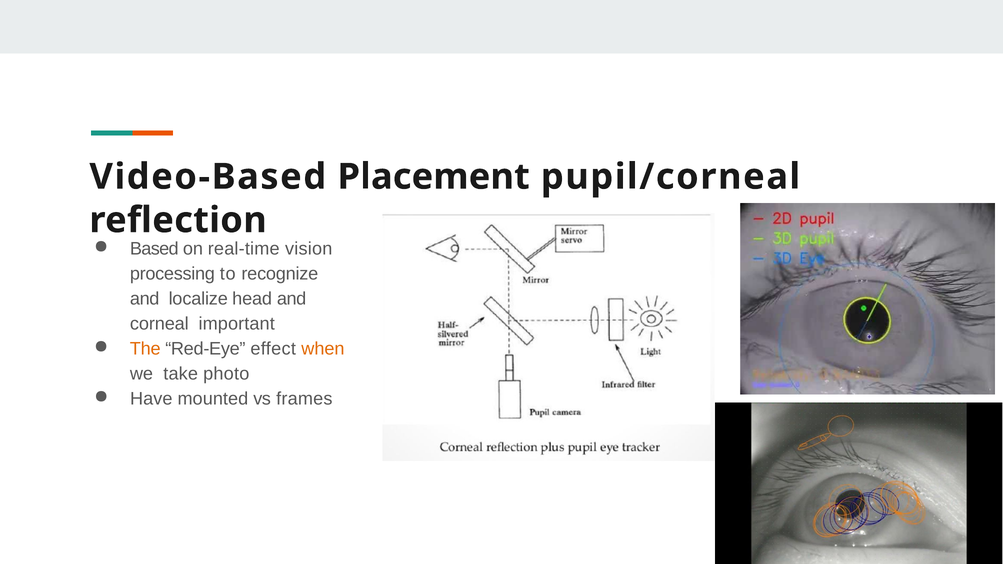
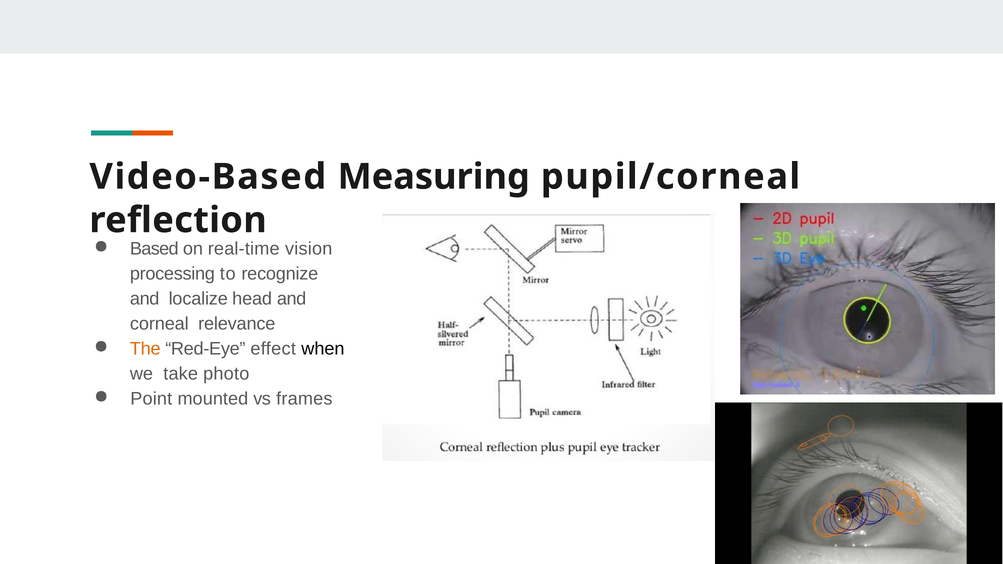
Placement: Placement -> Measuring
important: important -> relevance
when colour: orange -> black
Have: Have -> Point
